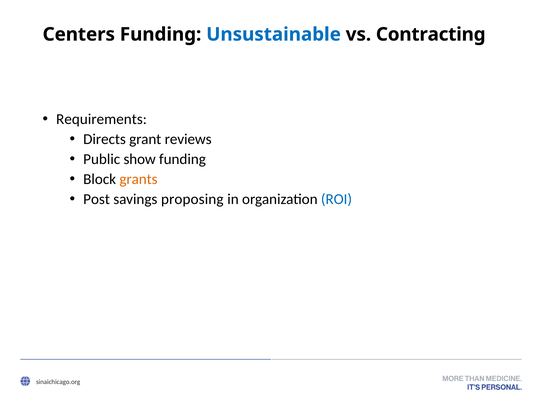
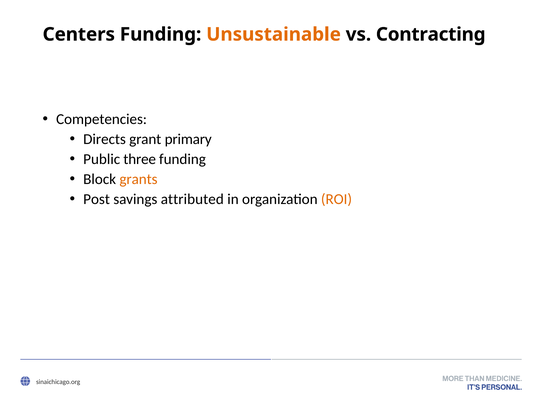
Unsustainable colour: blue -> orange
Requirements: Requirements -> Competencies
reviews: reviews -> primary
show: show -> three
proposing: proposing -> attributed
ROI colour: blue -> orange
